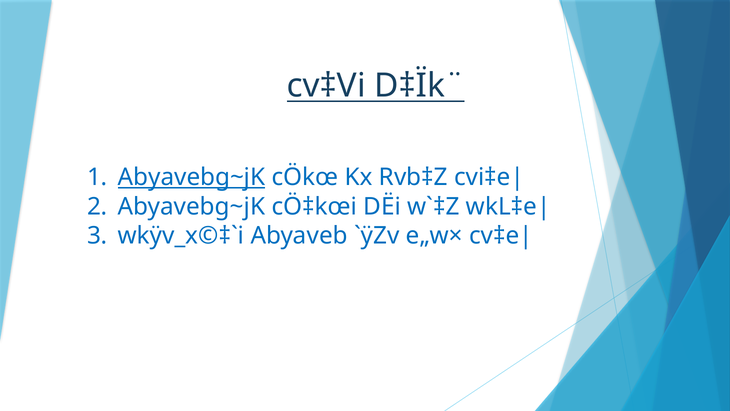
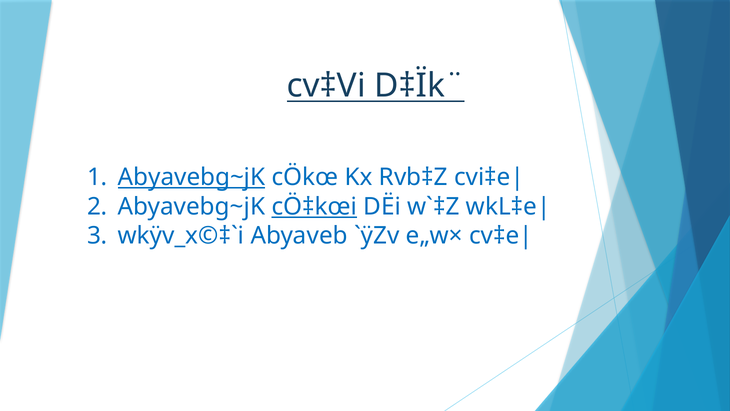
cÖ‡kœi underline: none -> present
